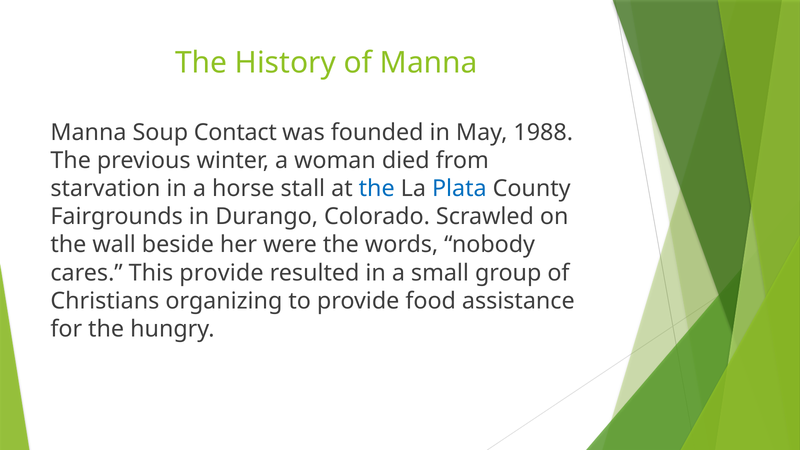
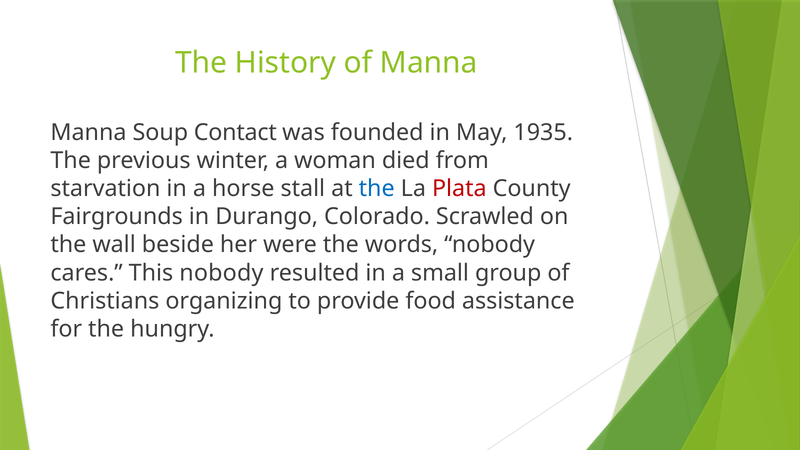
1988: 1988 -> 1935
Plata colour: blue -> red
This provide: provide -> nobody
